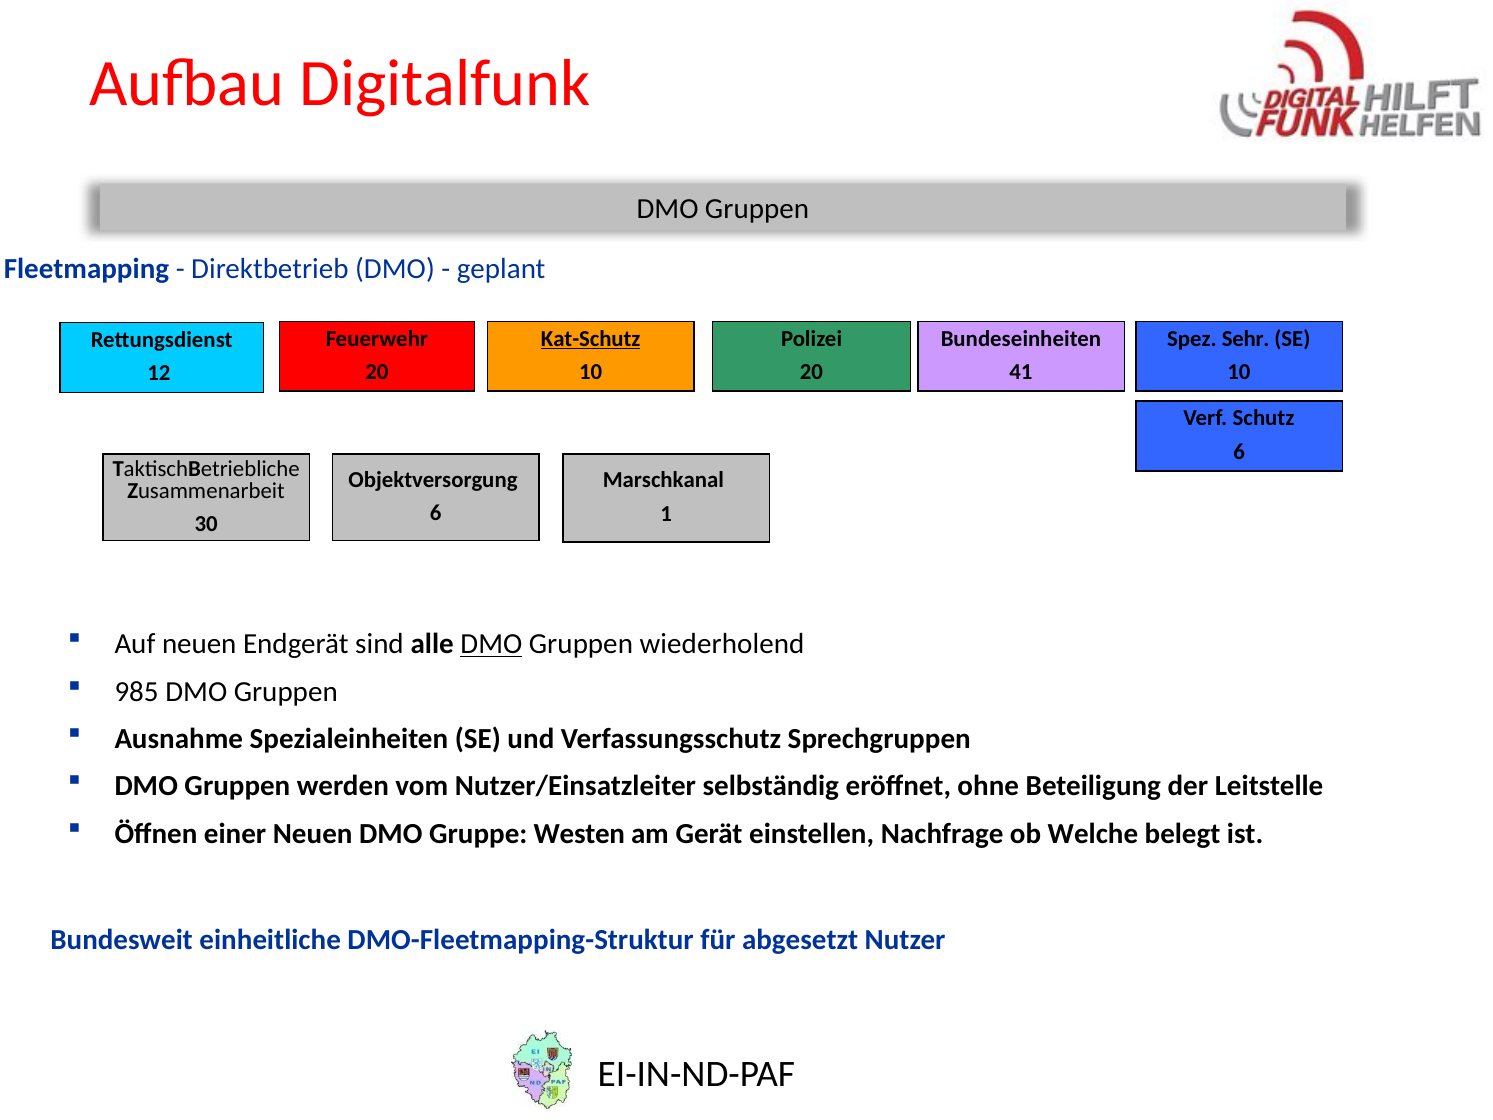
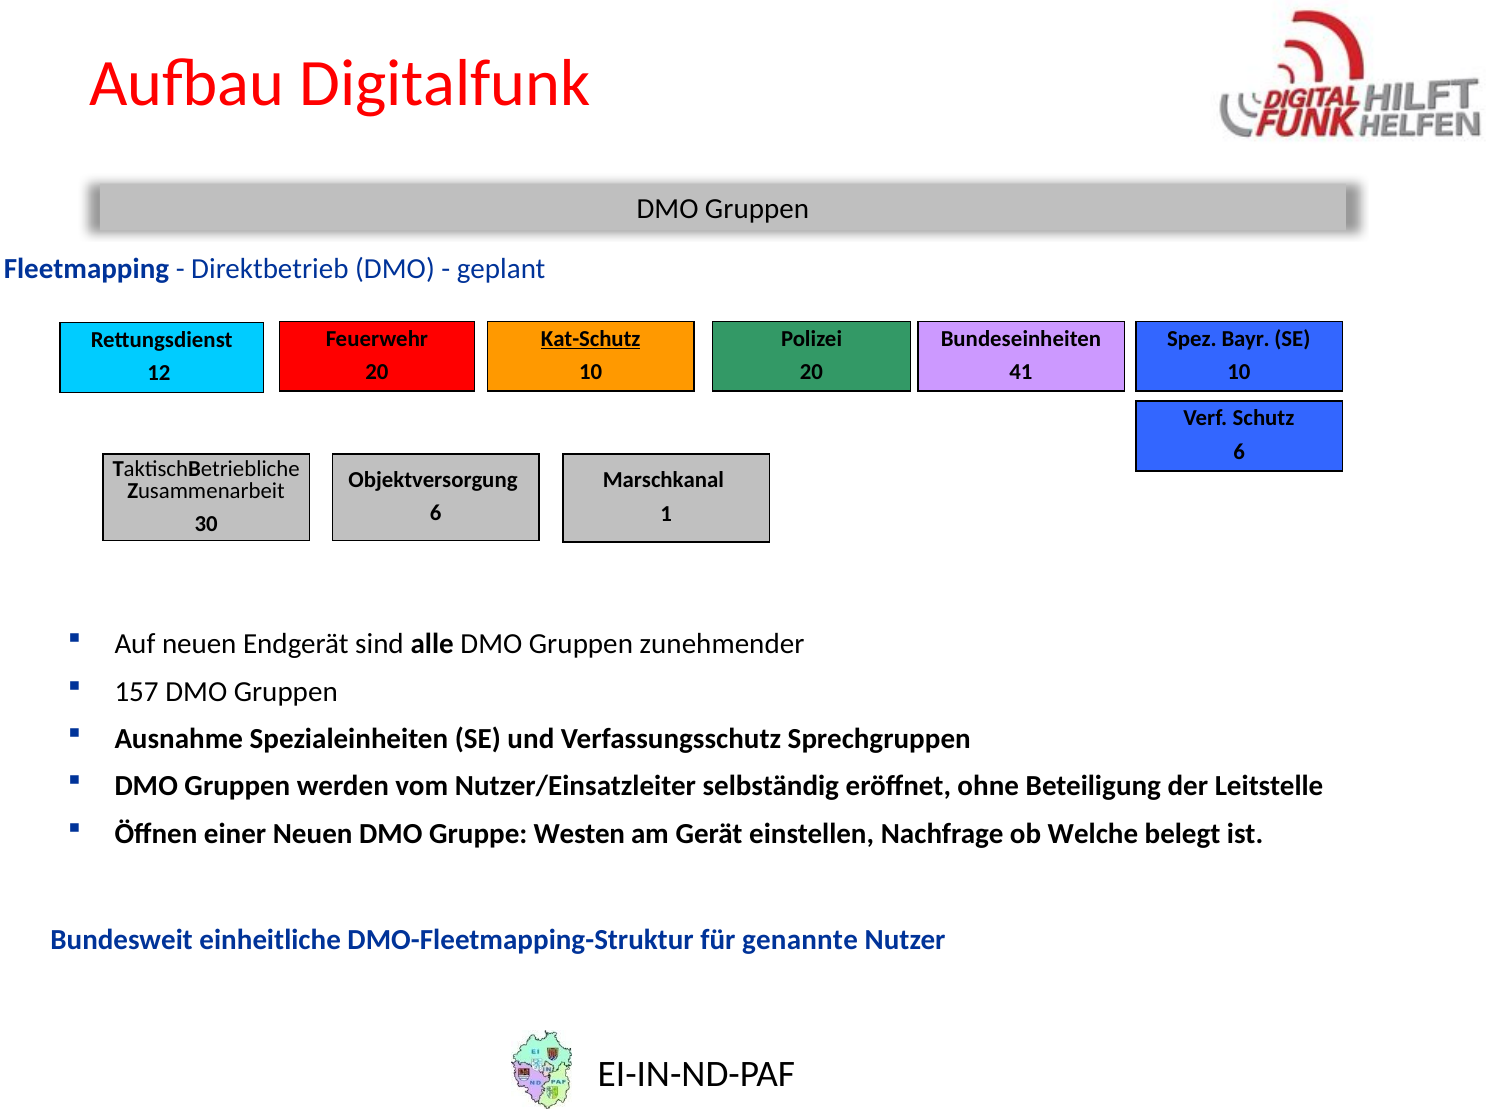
Sehr: Sehr -> Bayr
DMO at (491, 644) underline: present -> none
wiederholend: wiederholend -> zunehmender
985: 985 -> 157
abgesetzt: abgesetzt -> genannte
